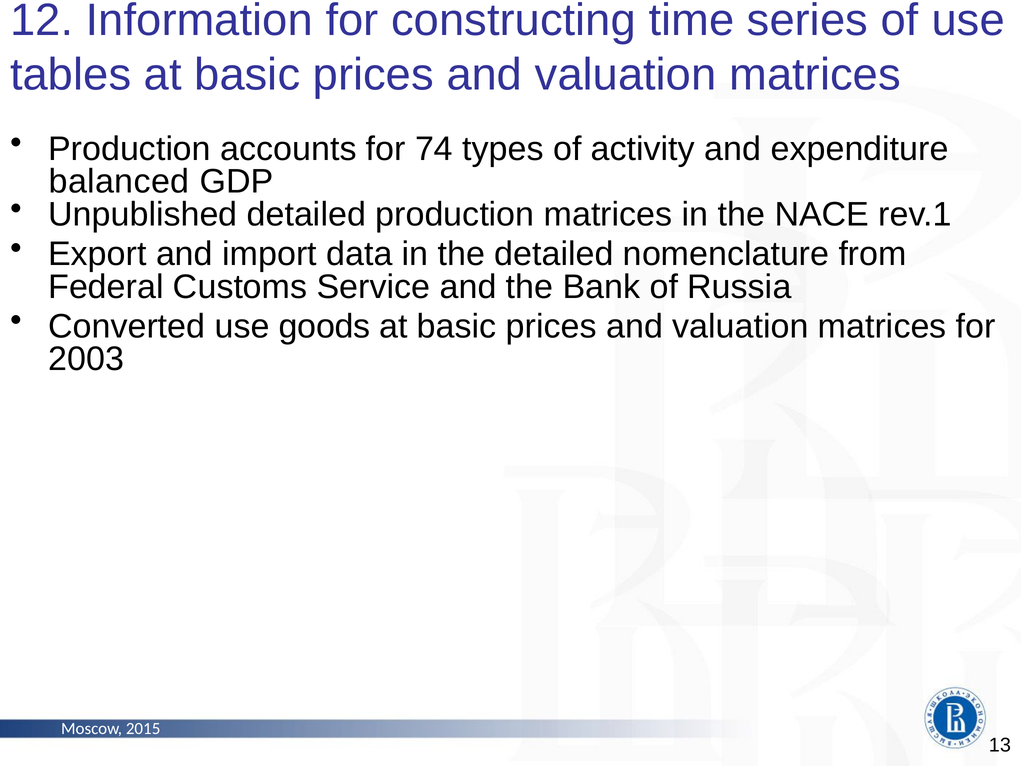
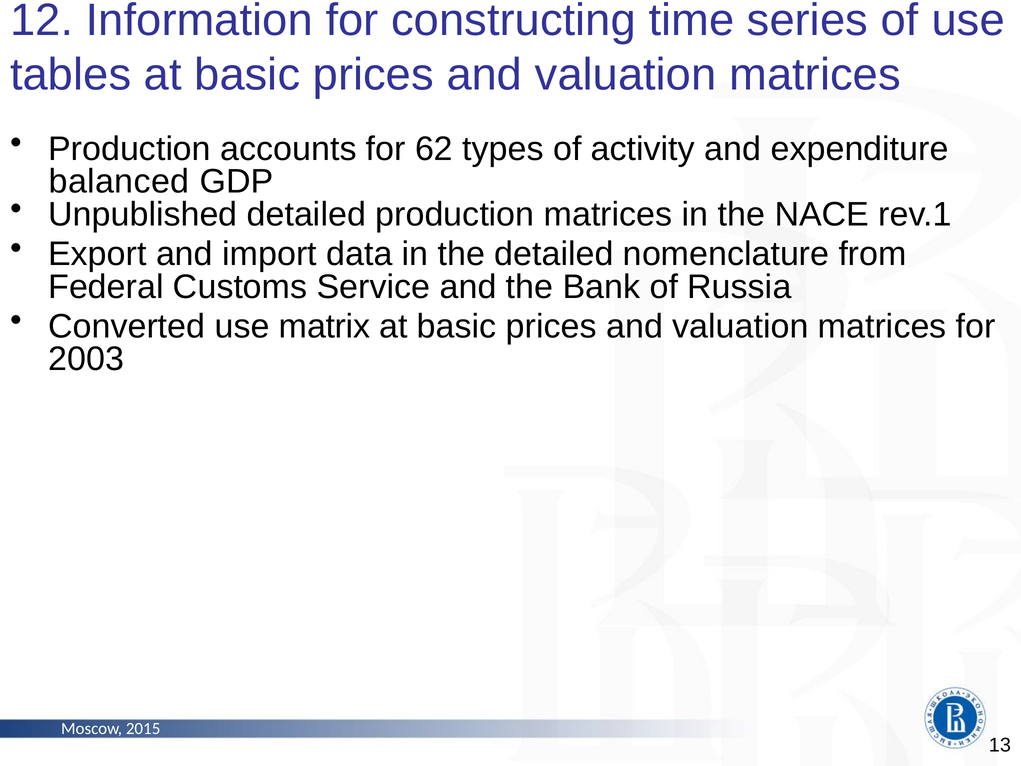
74: 74 -> 62
goods: goods -> matrix
